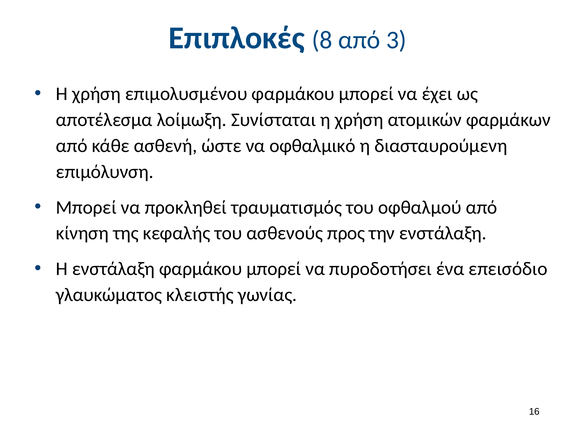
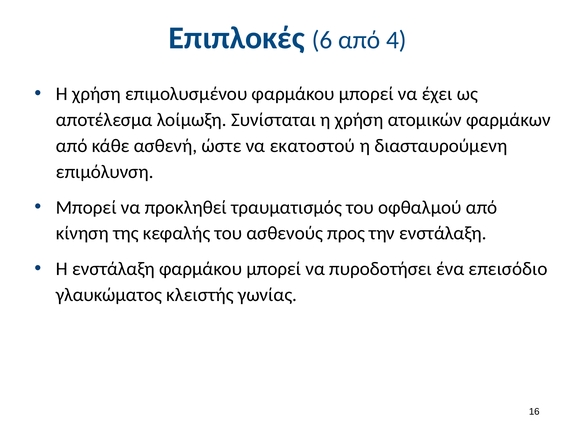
8: 8 -> 6
3: 3 -> 4
οφθαλμικό: οφθαλμικό -> εκατοστού
